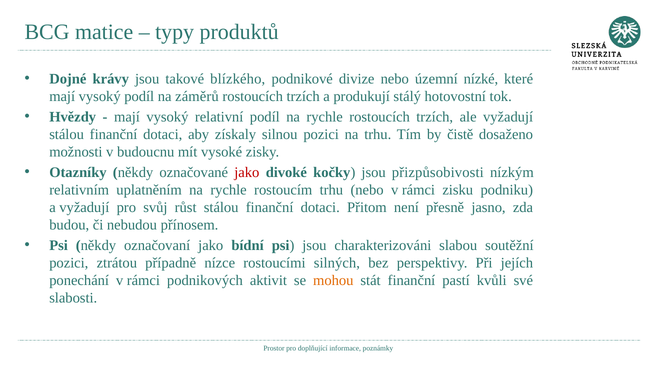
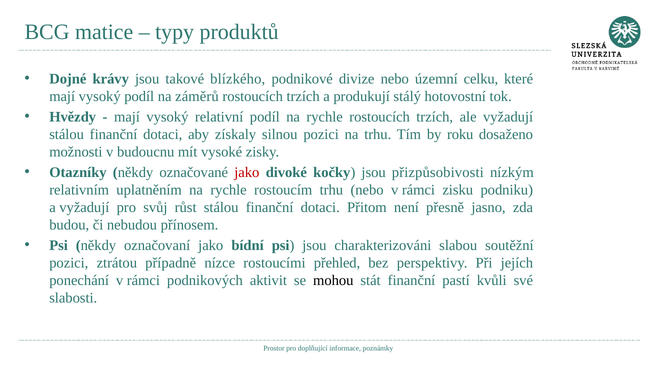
nízké: nízké -> celku
čistě: čistě -> roku
silných: silných -> přehled
mohou colour: orange -> black
